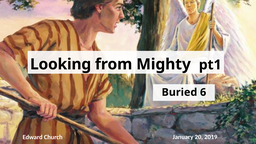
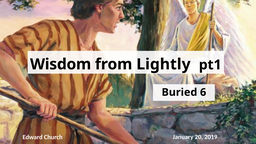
Looking: Looking -> Wisdom
Mighty: Mighty -> Lightly
